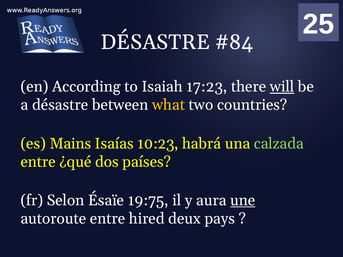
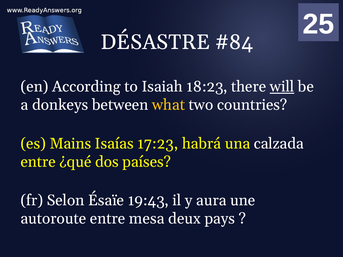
17:23: 17:23 -> 18:23
a désastre: désastre -> donkeys
10:23: 10:23 -> 17:23
calzada colour: light green -> white
19:75: 19:75 -> 19:43
une underline: present -> none
hired: hired -> mesa
